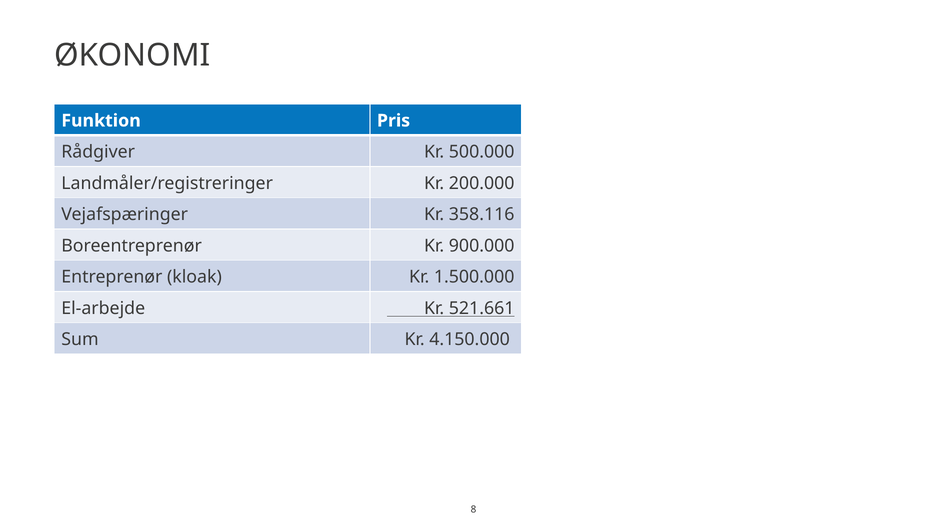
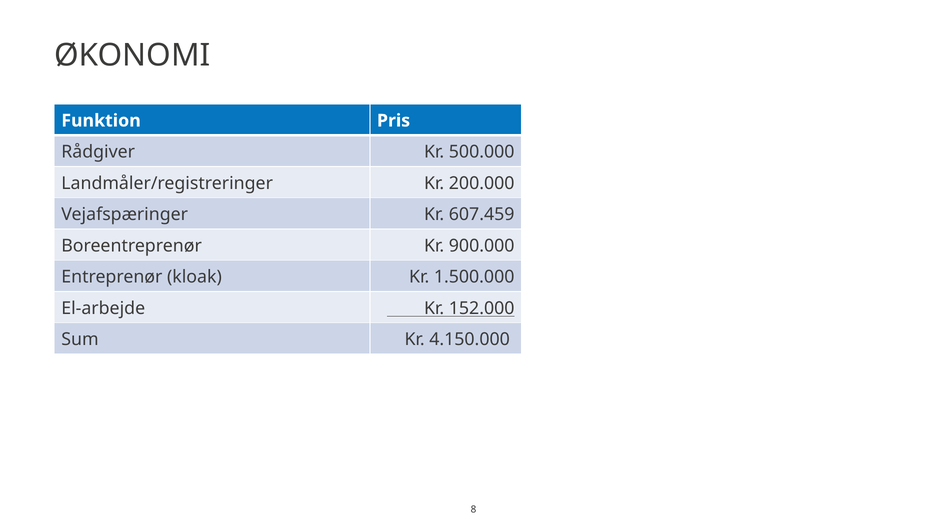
358.116: 358.116 -> 607.459
521.661: 521.661 -> 152.000
